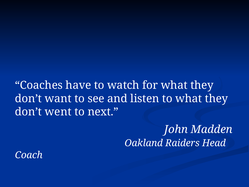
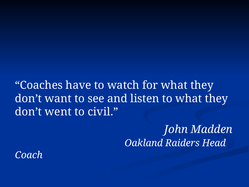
next: next -> civil
